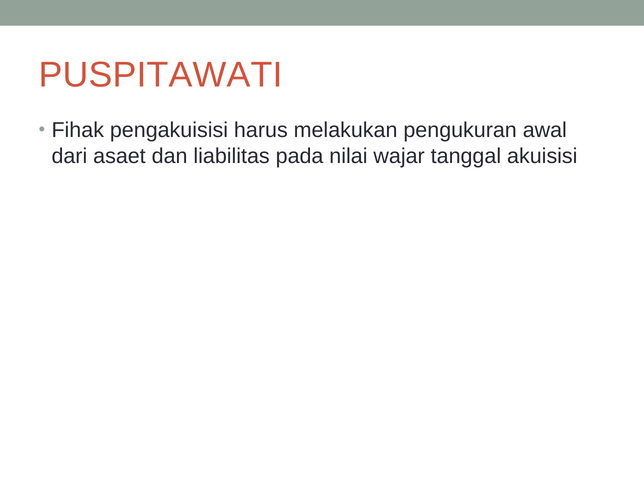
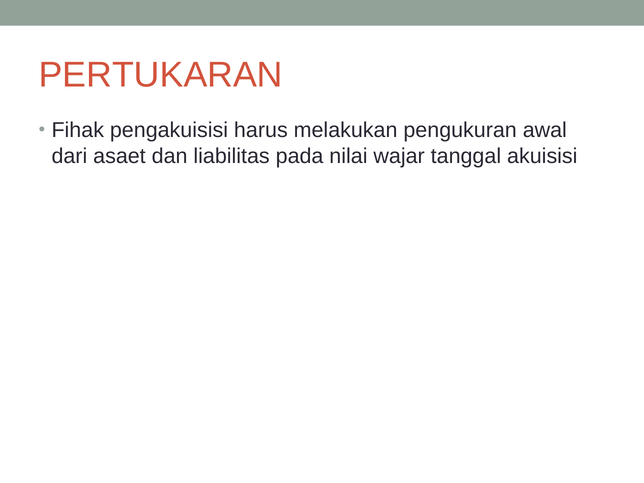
PUSPITAWATI: PUSPITAWATI -> PERTUKARAN
